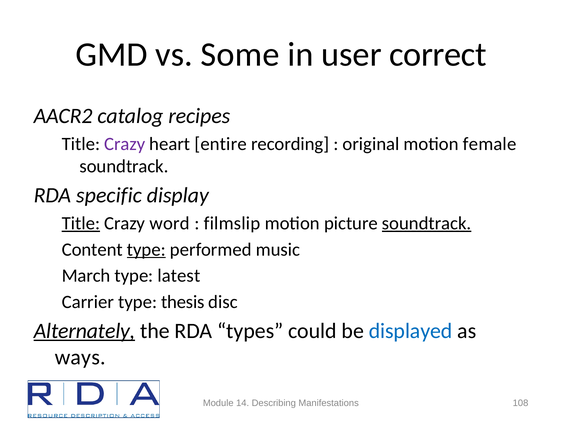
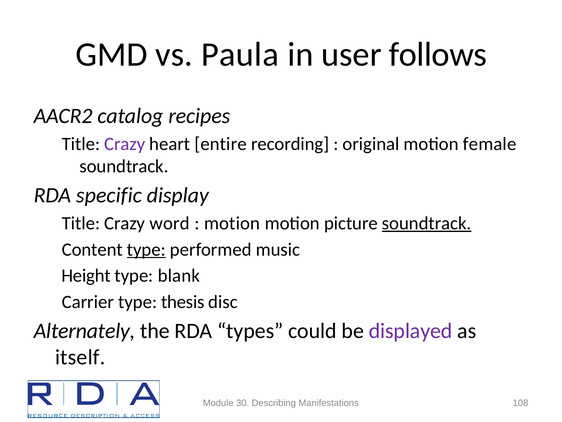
Some: Some -> Paula
correct: correct -> follows
Title at (81, 223) underline: present -> none
filmslip at (232, 223): filmslip -> motion
March: March -> Height
latest: latest -> blank
Alternately underline: present -> none
displayed colour: blue -> purple
ways: ways -> itself
14: 14 -> 30
